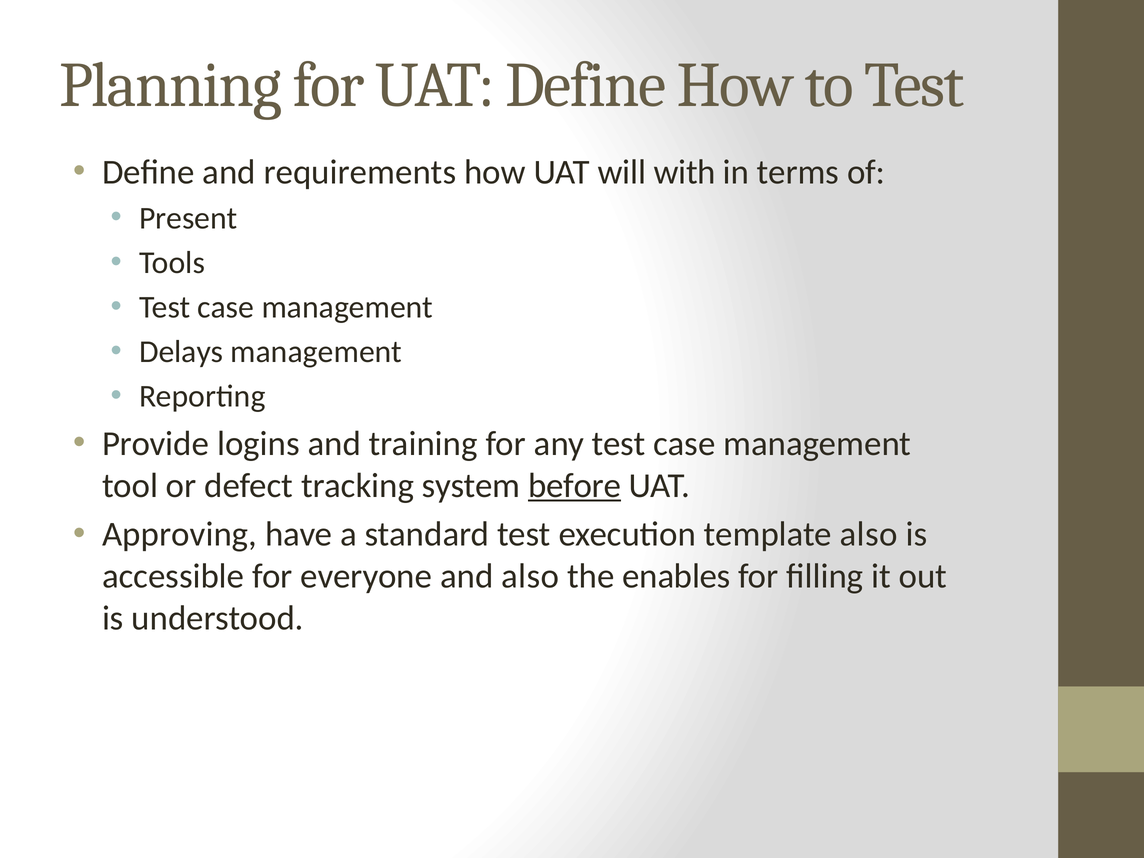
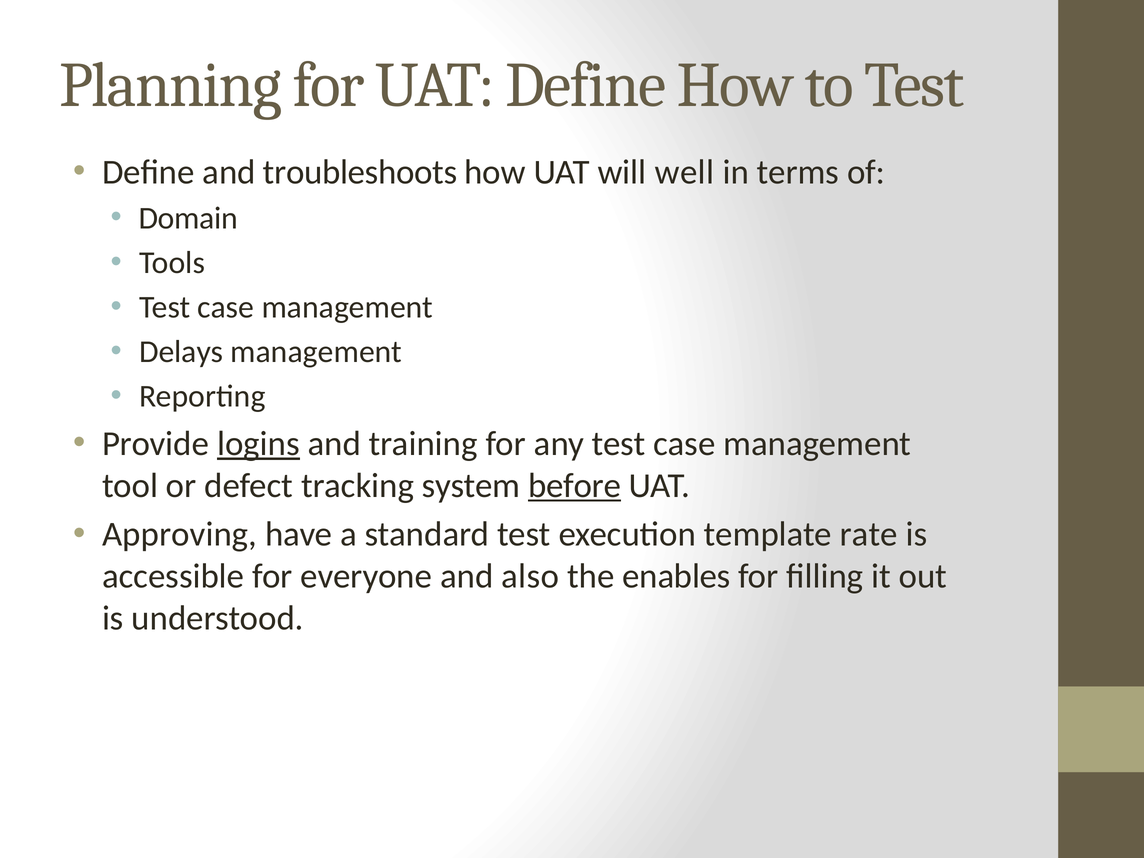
requirements: requirements -> troubleshoots
with: with -> well
Present: Present -> Domain
logins underline: none -> present
template also: also -> rate
